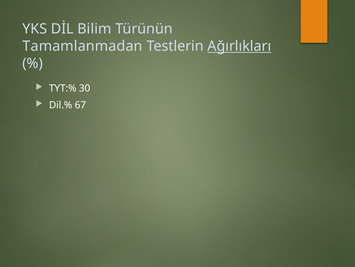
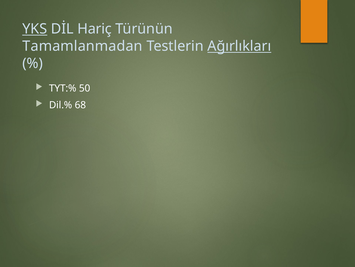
YKS underline: none -> present
Bilim: Bilim -> Hariç
30: 30 -> 50
67: 67 -> 68
